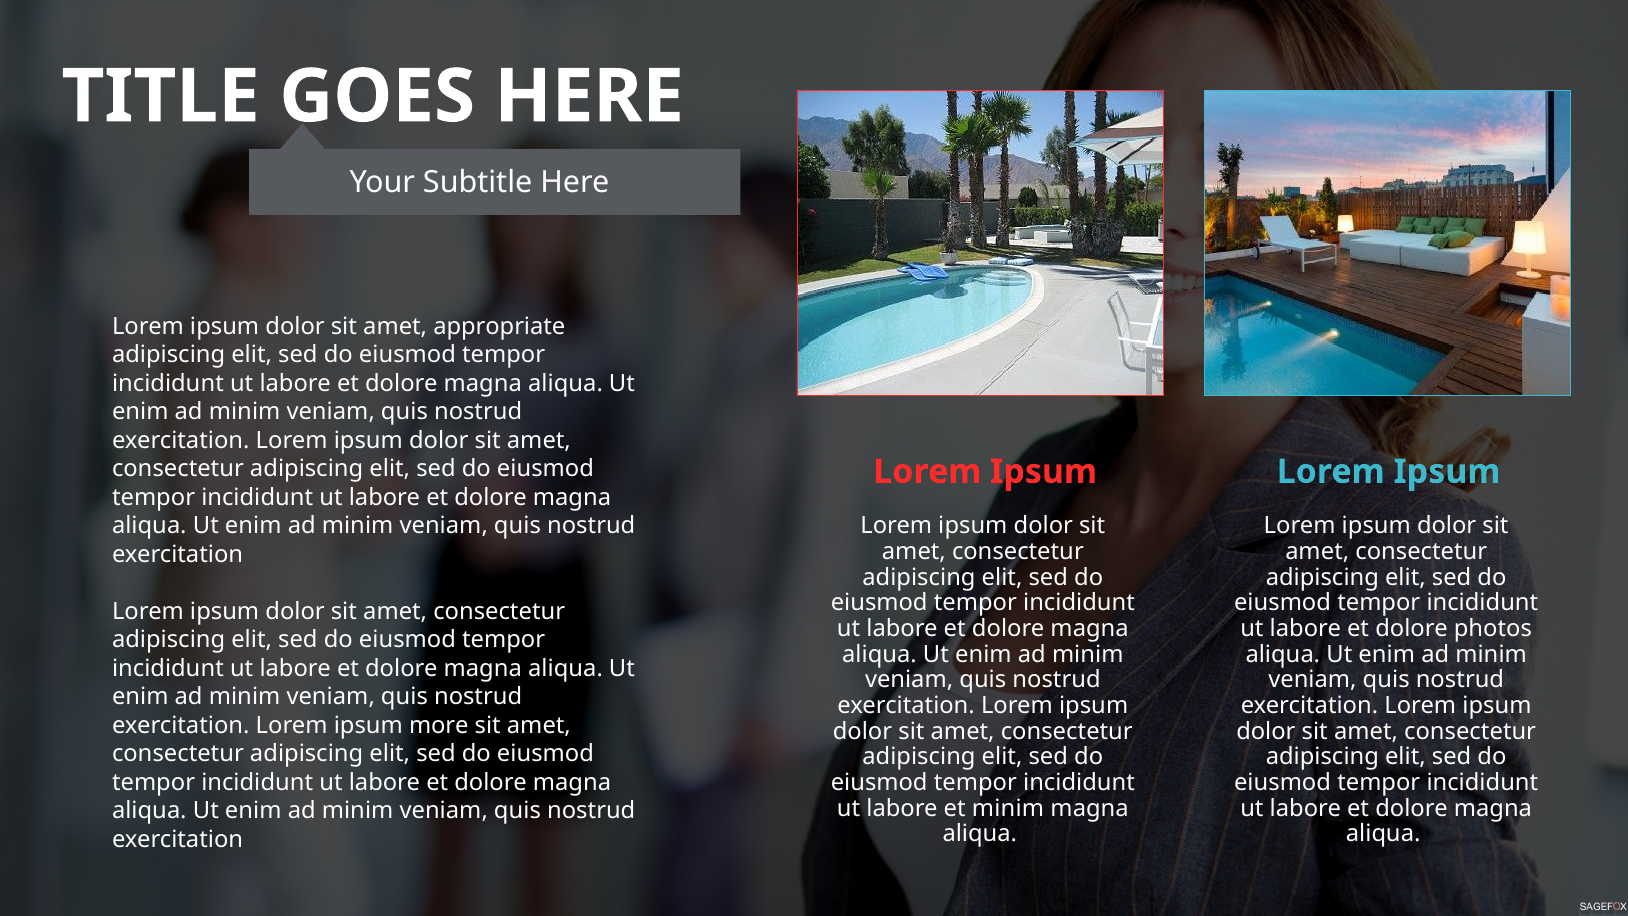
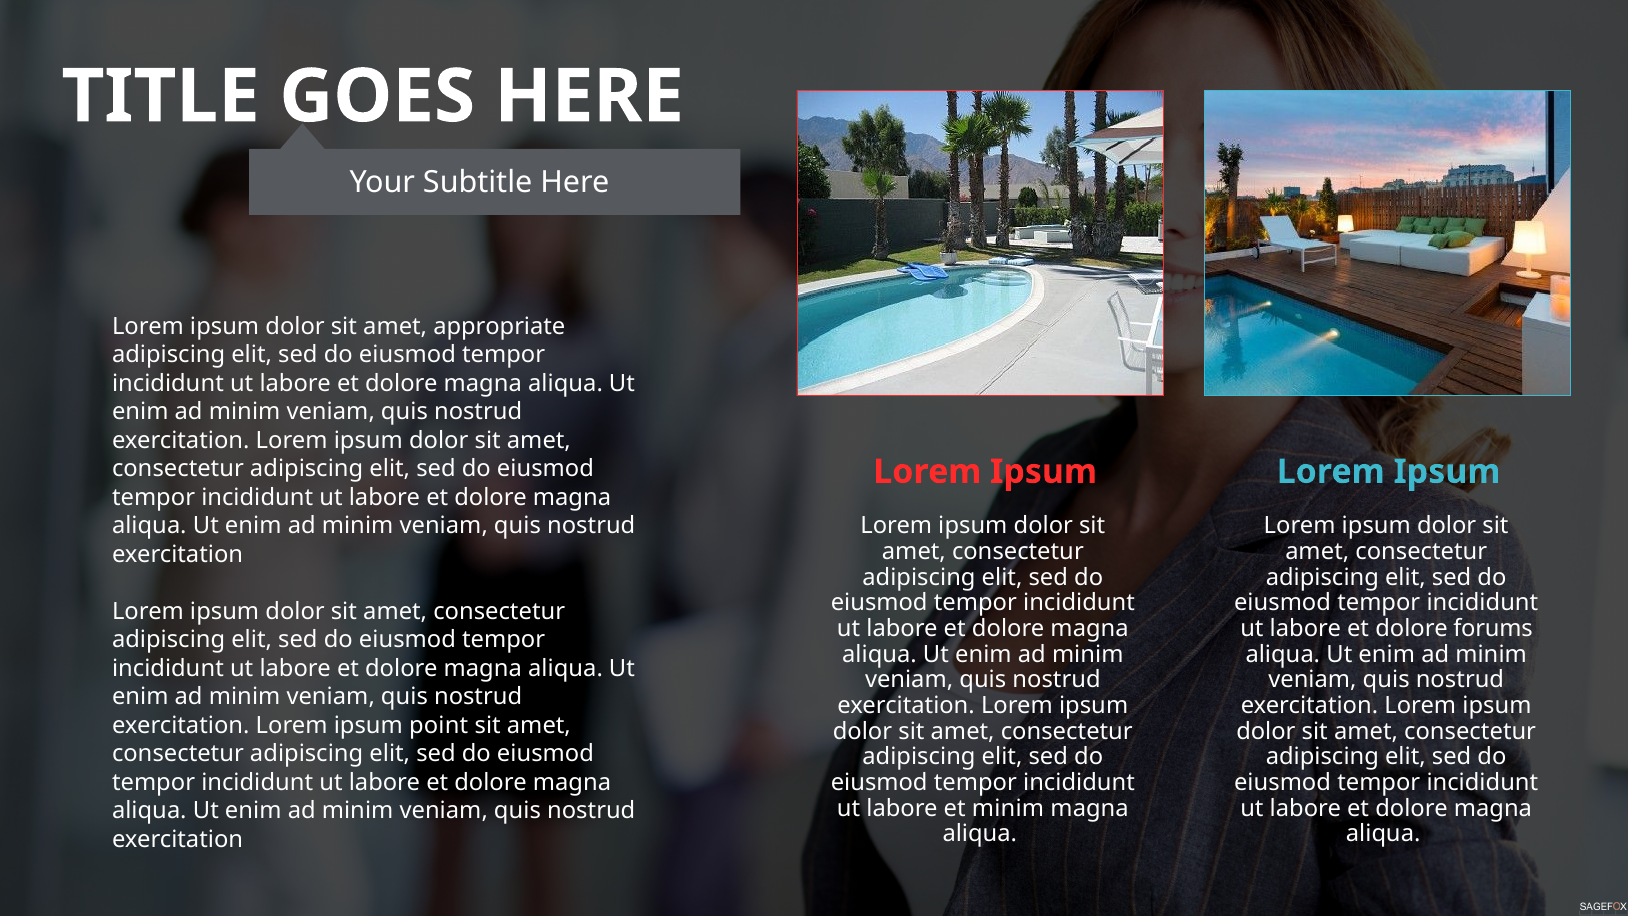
photos: photos -> forums
more: more -> point
